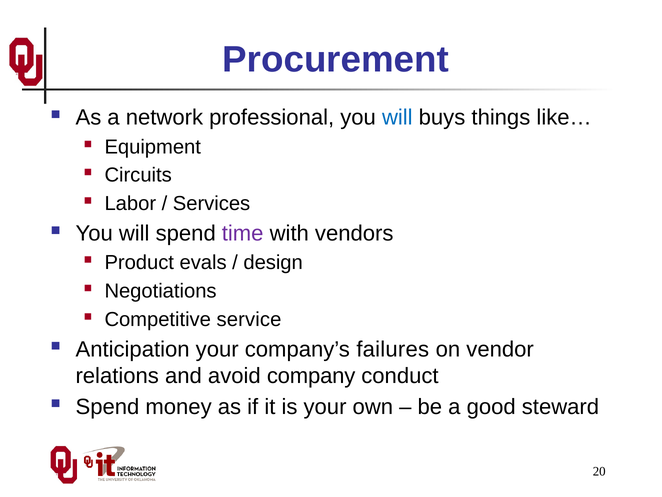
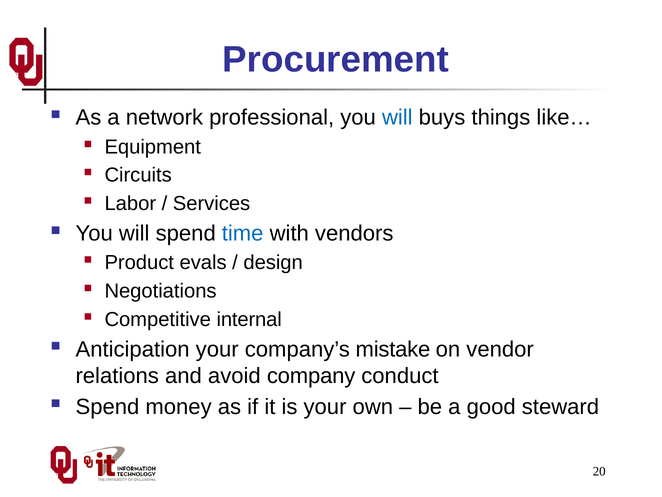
time colour: purple -> blue
service: service -> internal
failures: failures -> mistake
